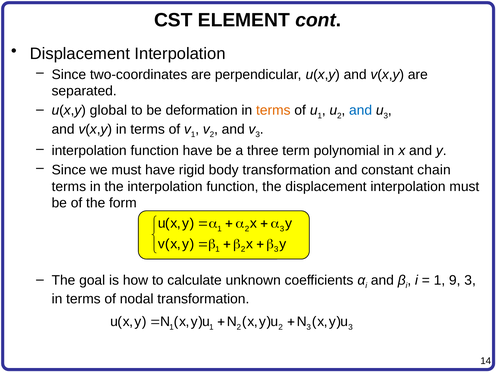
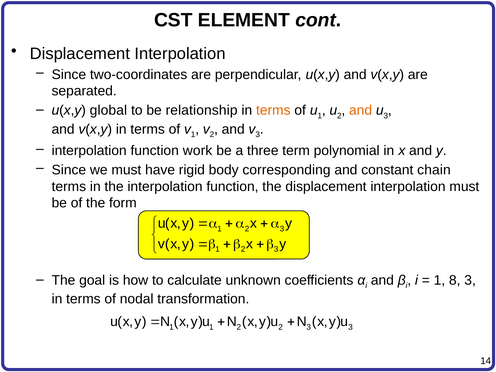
deformation: deformation -> relationship
and at (361, 110) colour: blue -> orange
function have: have -> work
body transformation: transformation -> corresponding
9: 9 -> 8
